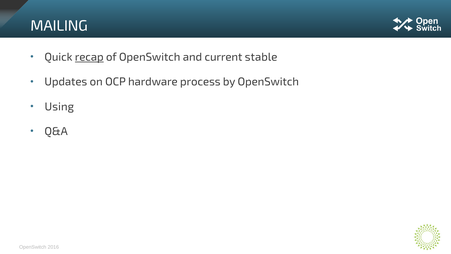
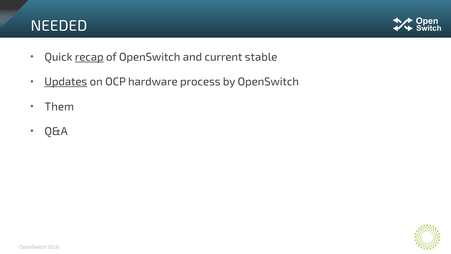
MAILING: MAILING -> NEEDED
Updates underline: none -> present
Using: Using -> Them
